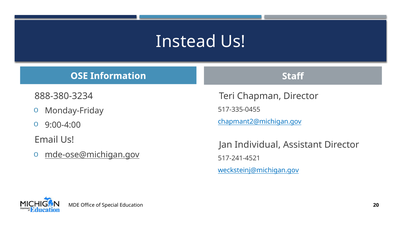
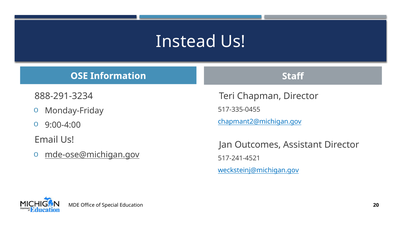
888-380-3234: 888-380-3234 -> 888-291-3234
Individual: Individual -> Outcomes
